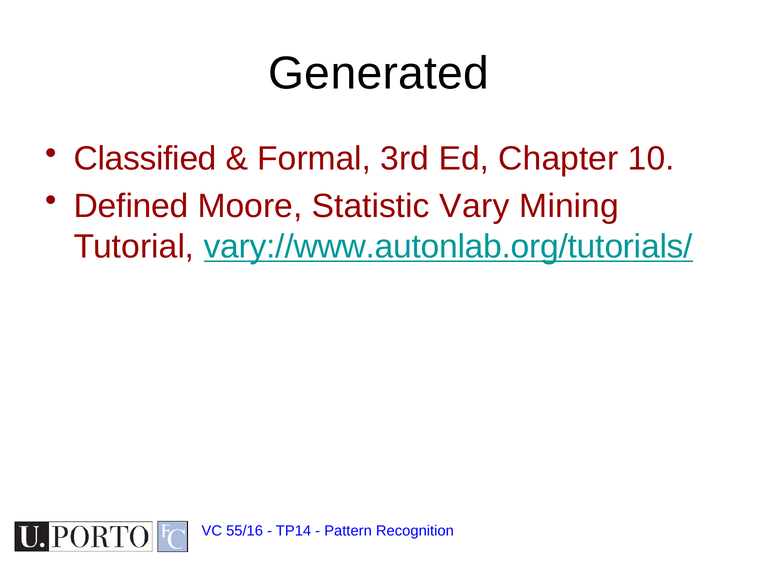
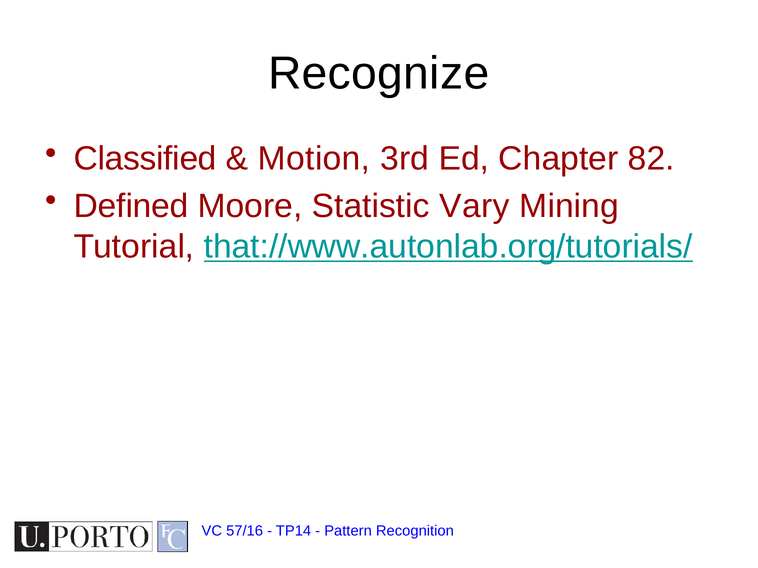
Generated: Generated -> Recognize
Formal: Formal -> Motion
10: 10 -> 82
vary://www.autonlab.org/tutorials/: vary://www.autonlab.org/tutorials/ -> that://www.autonlab.org/tutorials/
55/16: 55/16 -> 57/16
